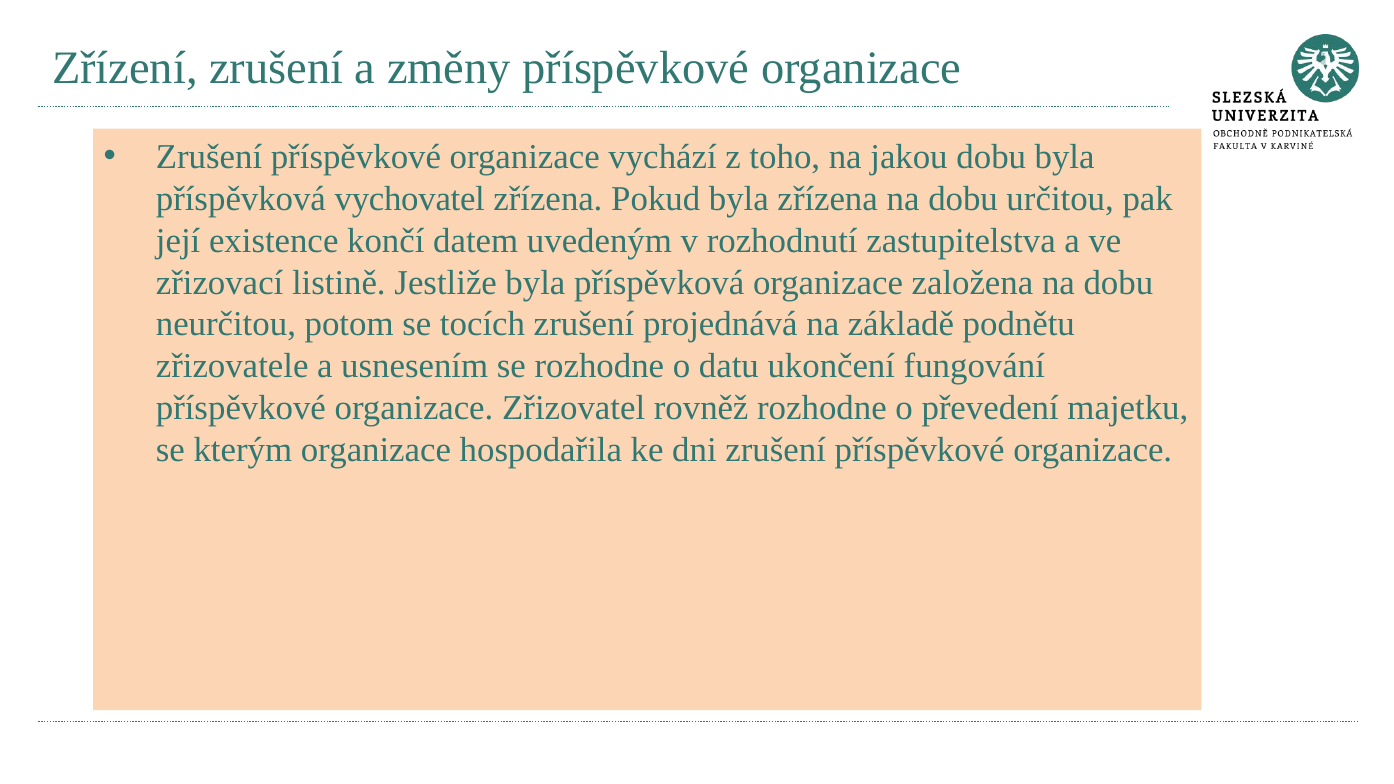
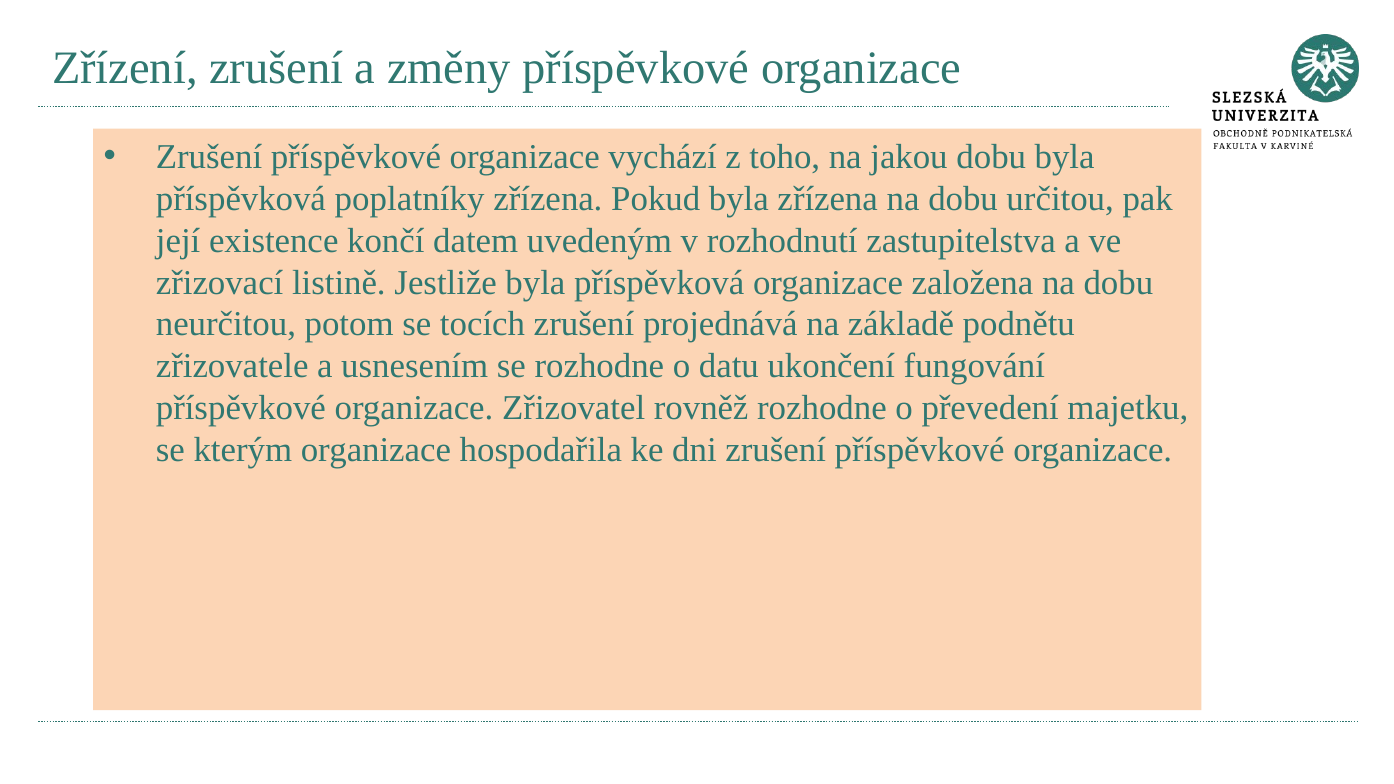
vychovatel: vychovatel -> poplatníky
